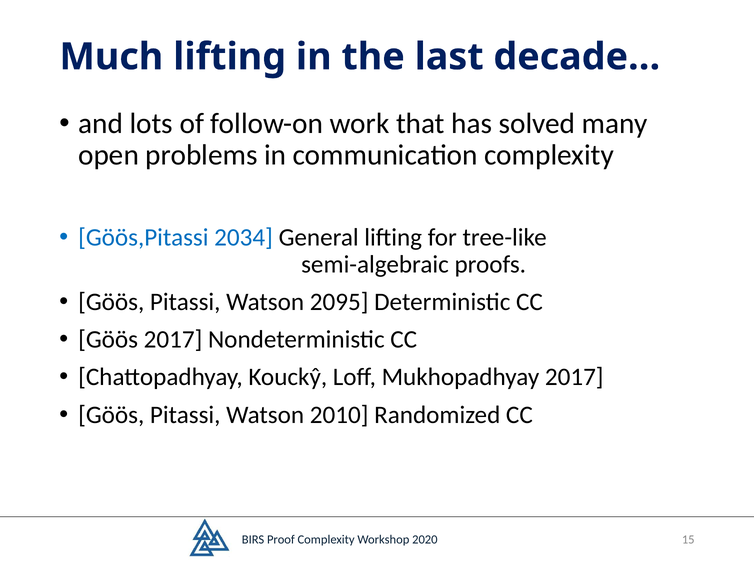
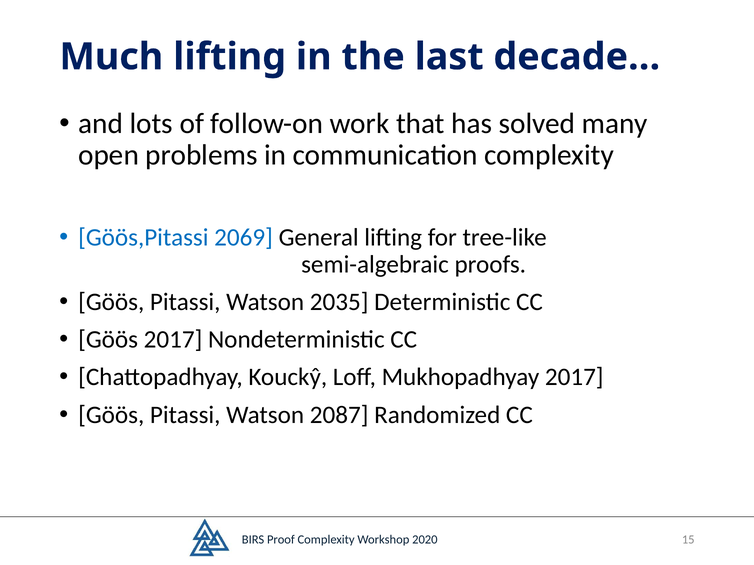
2034: 2034 -> 2069
2095: 2095 -> 2035
2010: 2010 -> 2087
